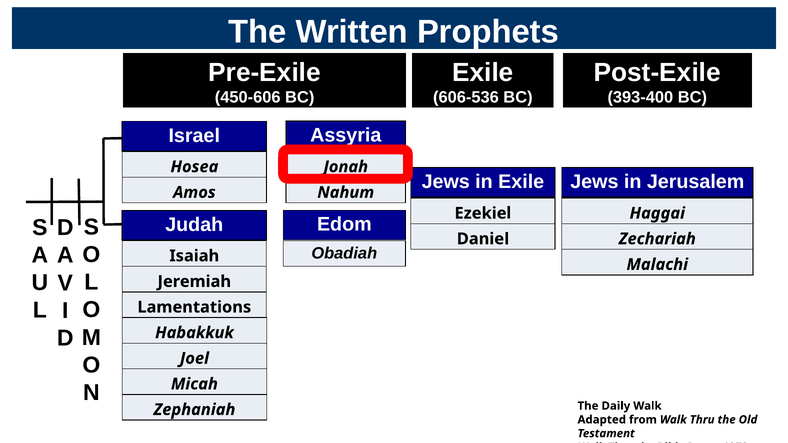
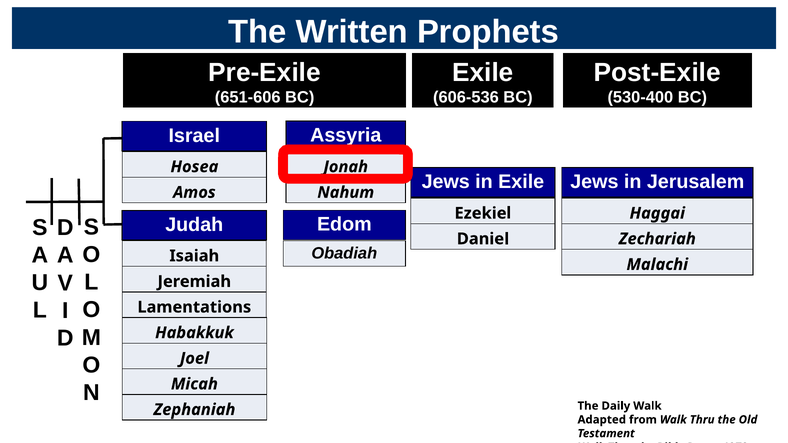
450-606: 450-606 -> 651-606
393-400: 393-400 -> 530-400
